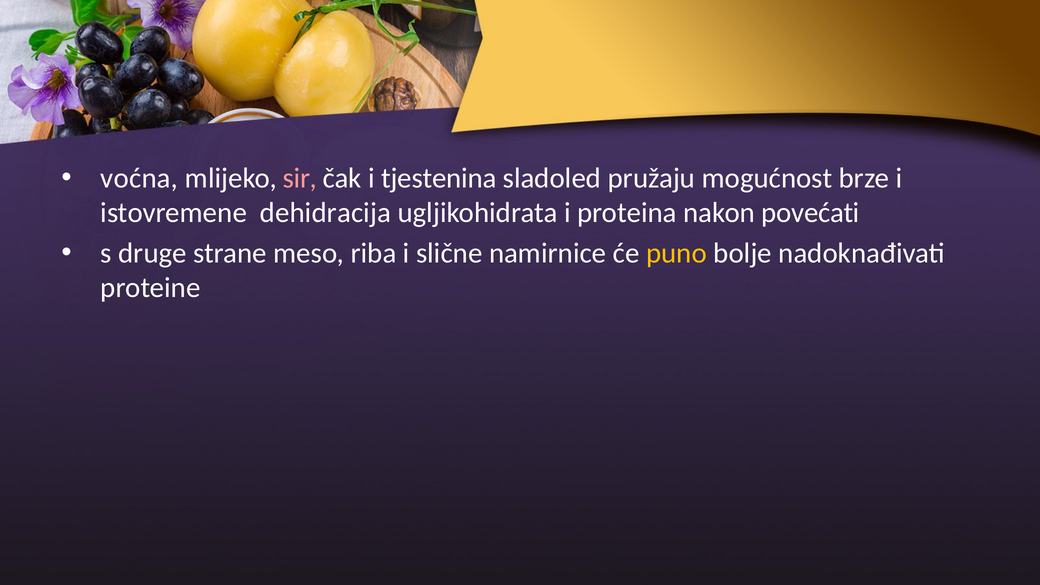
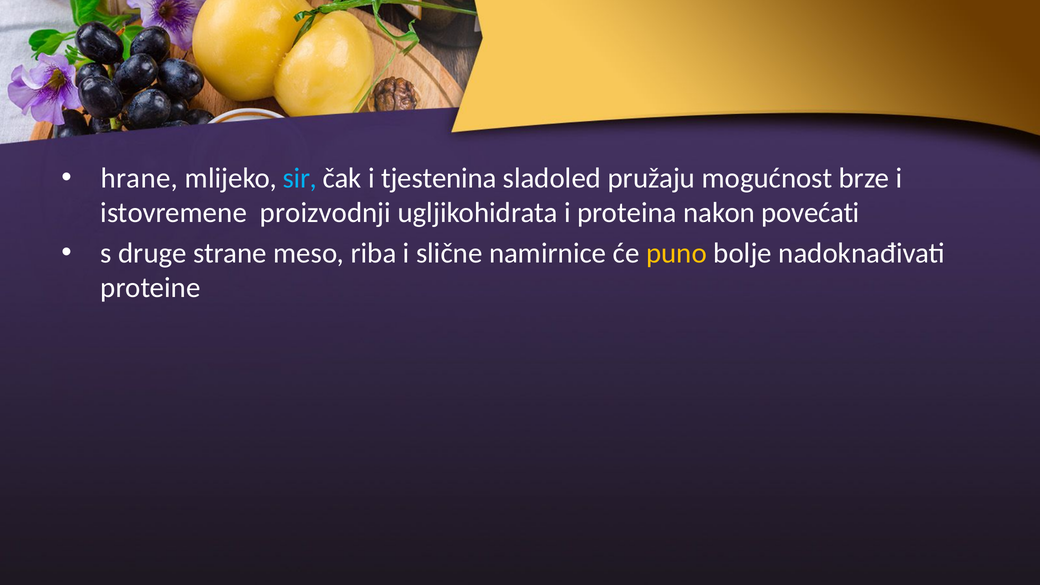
voćna: voćna -> hrane
sir colour: pink -> light blue
dehidracija: dehidracija -> proizvodnji
